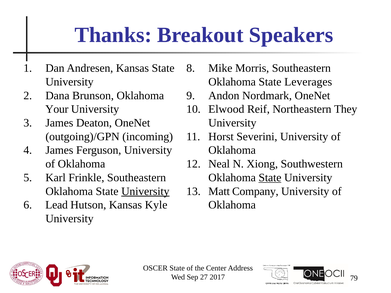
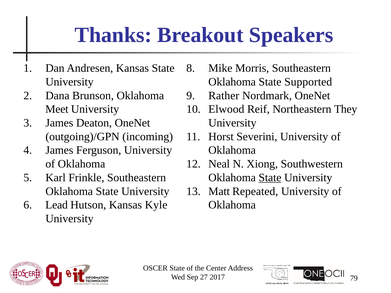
Leverages: Leverages -> Supported
Andon: Andon -> Rather
Your: Your -> Meet
University at (145, 191) underline: present -> none
Company: Company -> Repeated
